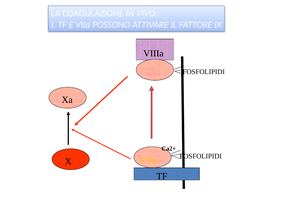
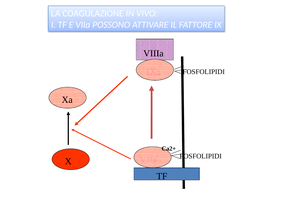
VIIa at (148, 159) colour: yellow -> pink
